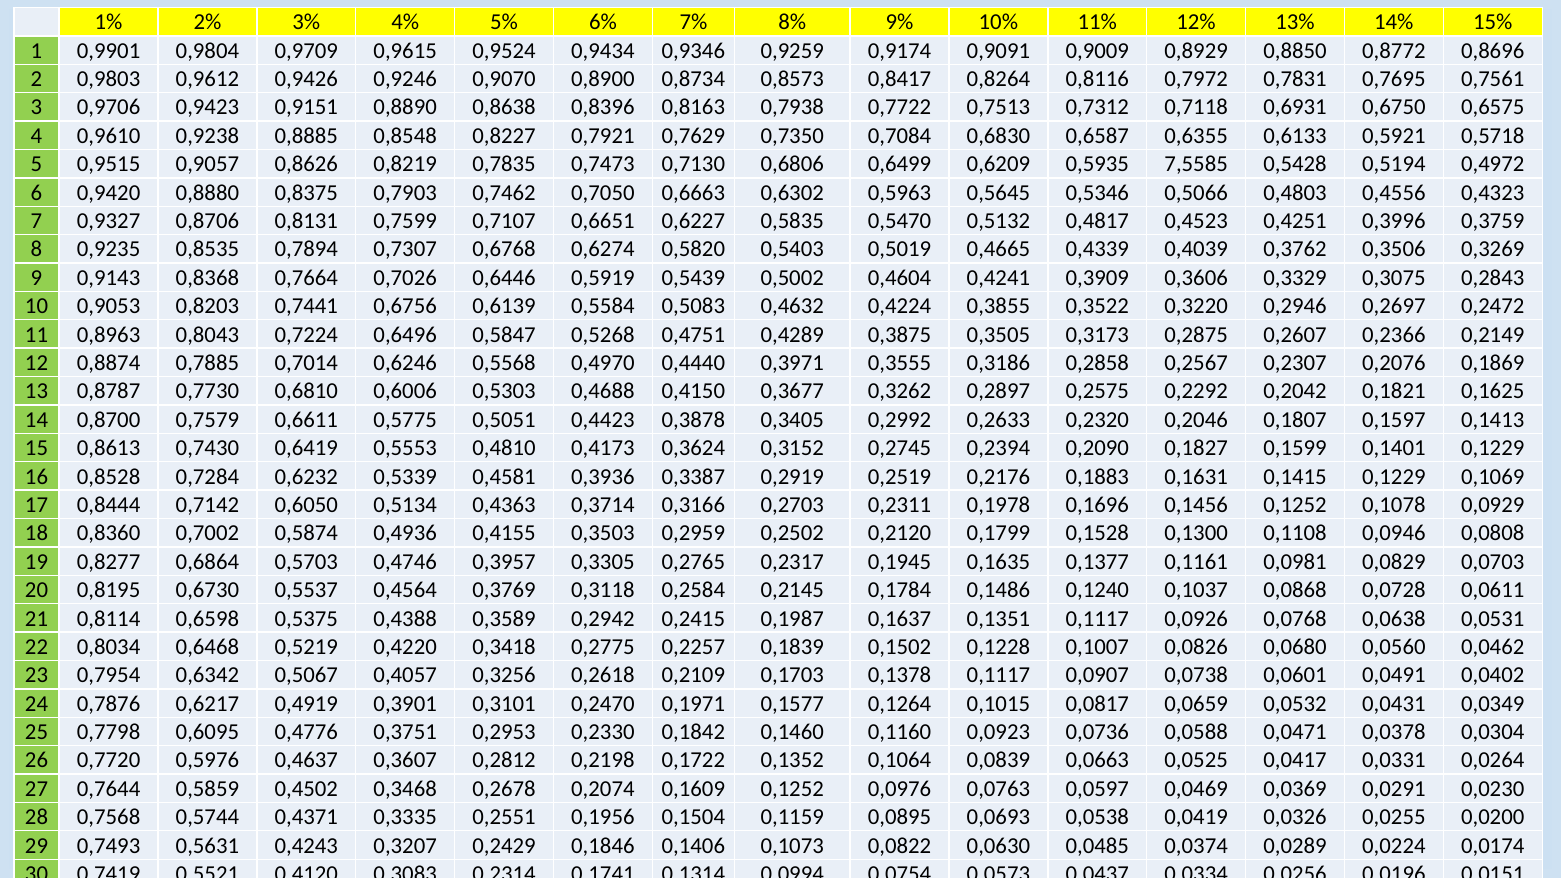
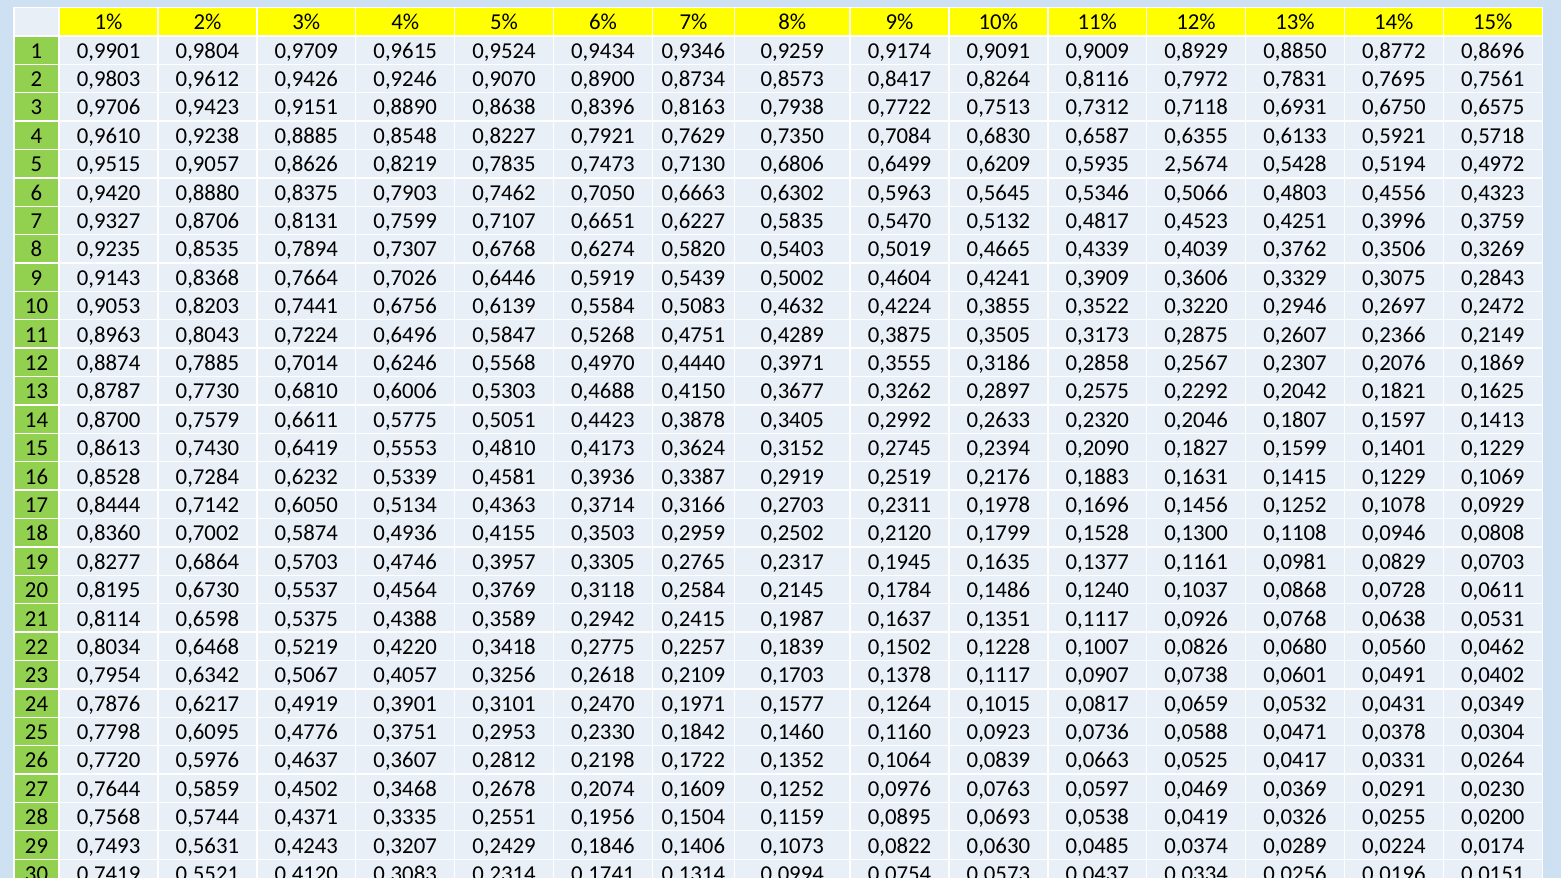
7,5585: 7,5585 -> 2,5674
